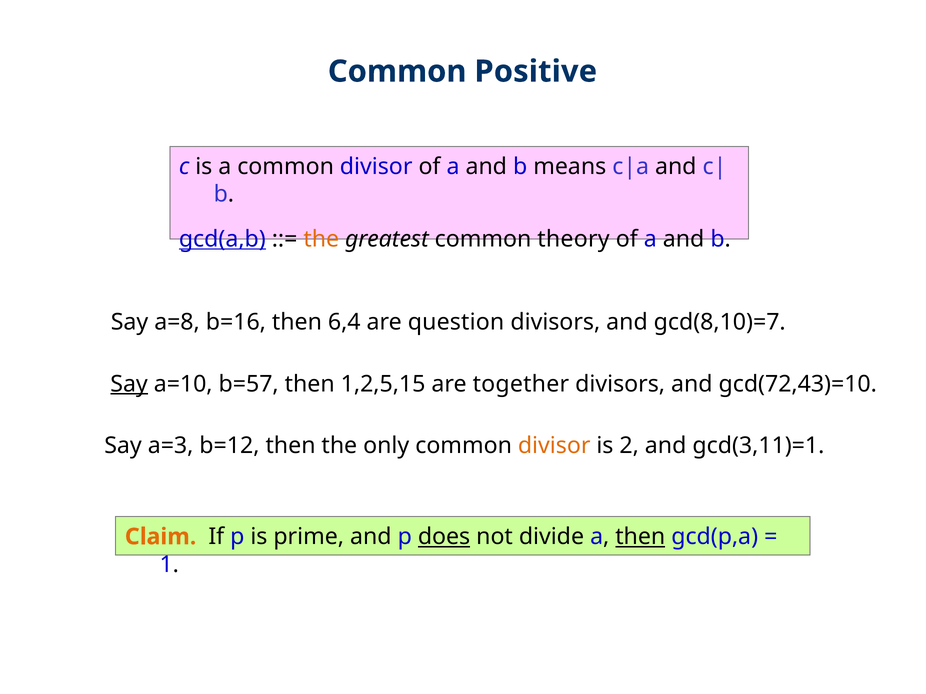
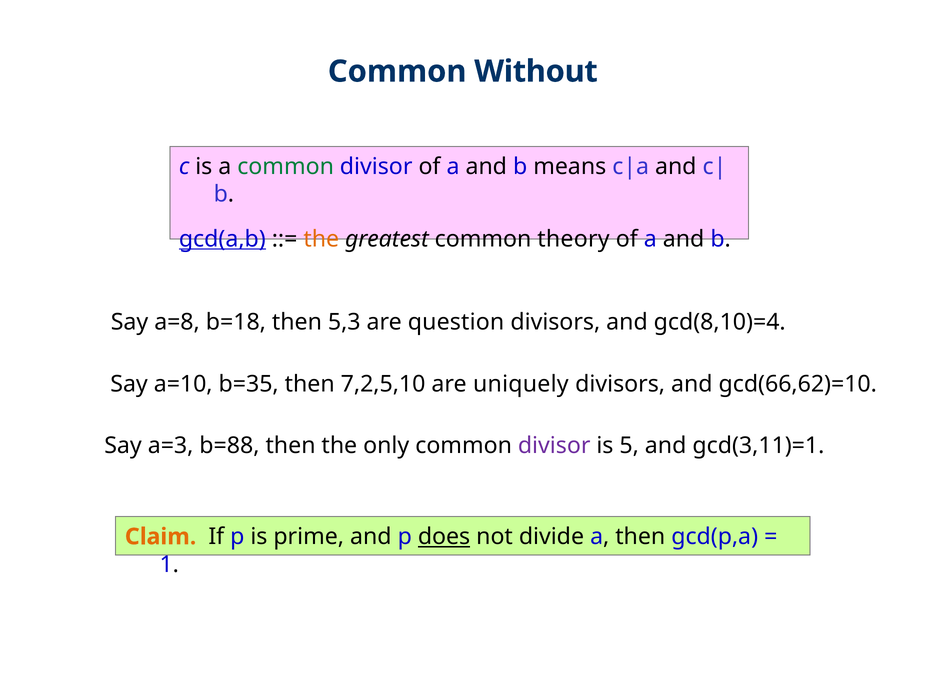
Positive: Positive -> Without
common at (286, 167) colour: black -> green
b=16: b=16 -> b=18
6,4: 6,4 -> 5,3
gcd(8,10)=7: gcd(8,10)=7 -> gcd(8,10)=4
Say at (129, 384) underline: present -> none
b=57: b=57 -> b=35
1,2,5,15: 1,2,5,15 -> 7,2,5,10
together: together -> uniquely
gcd(72,43)=10: gcd(72,43)=10 -> gcd(66,62)=10
b=12: b=12 -> b=88
divisor at (554, 446) colour: orange -> purple
2: 2 -> 5
then at (640, 537) underline: present -> none
